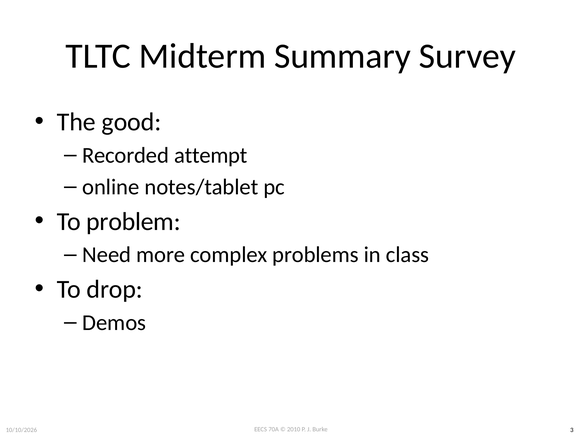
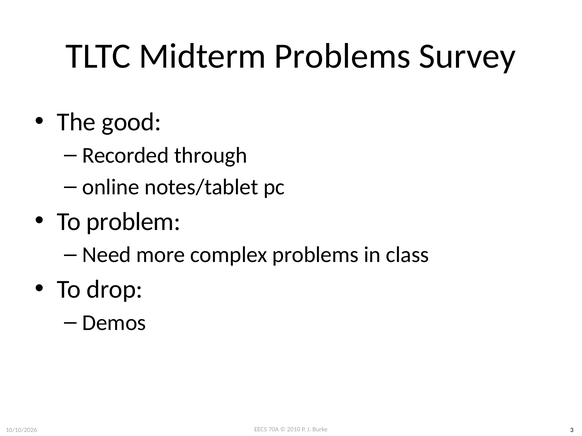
Midterm Summary: Summary -> Problems
attempt: attempt -> through
